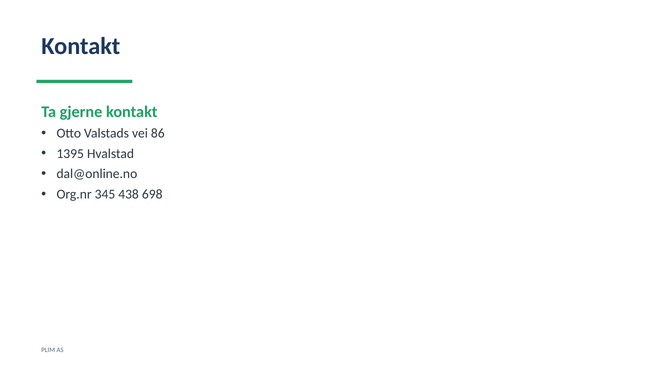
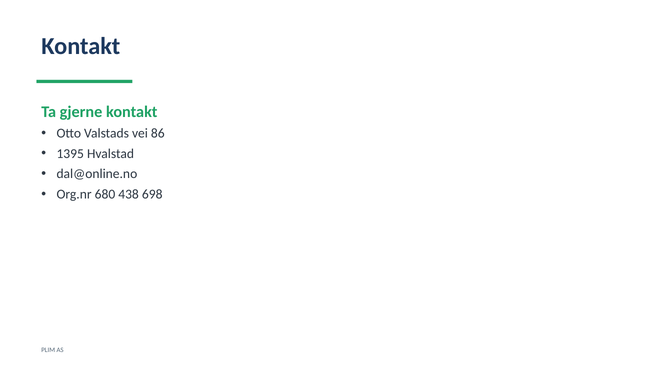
345: 345 -> 680
